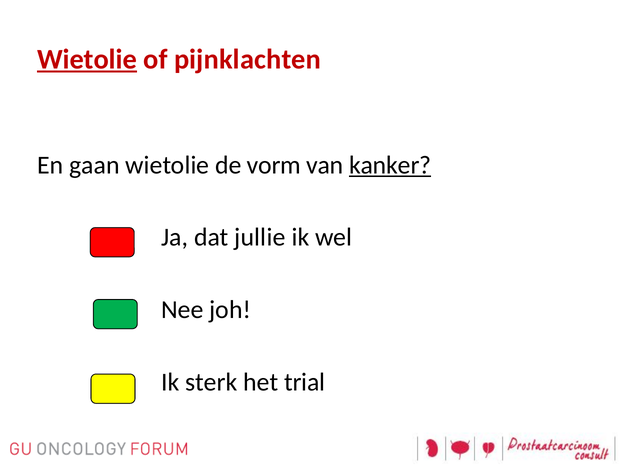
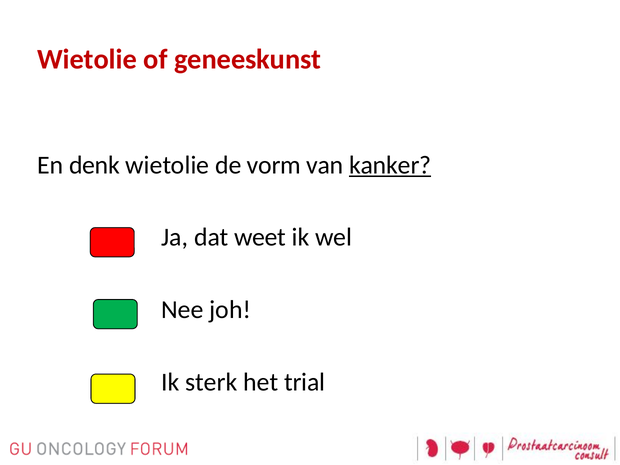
Wietolie at (87, 59) underline: present -> none
pijnklachten: pijnklachten -> geneeskunst
gaan: gaan -> denk
jullie: jullie -> weet
